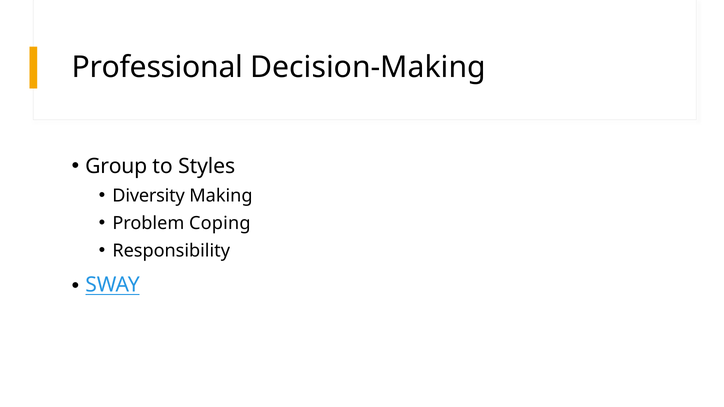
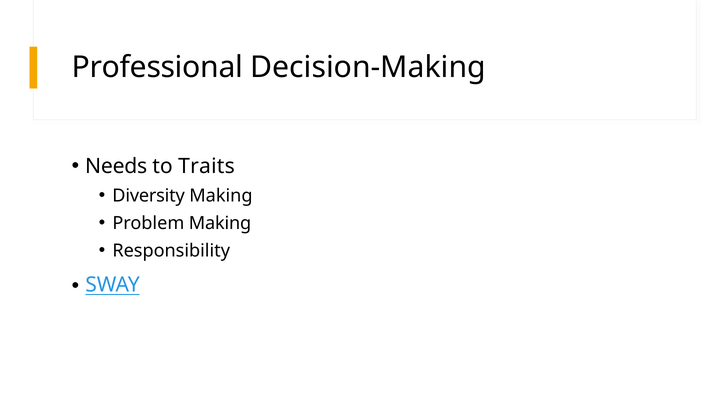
Group: Group -> Needs
Styles: Styles -> Traits
Problem Coping: Coping -> Making
